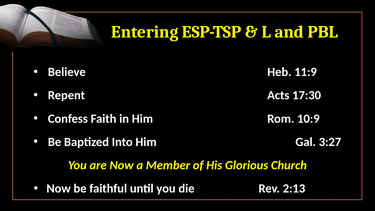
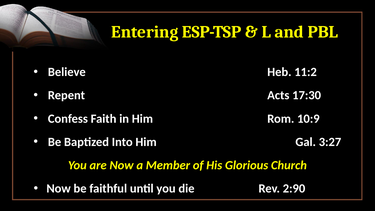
11:9: 11:9 -> 11:2
2:13: 2:13 -> 2:90
